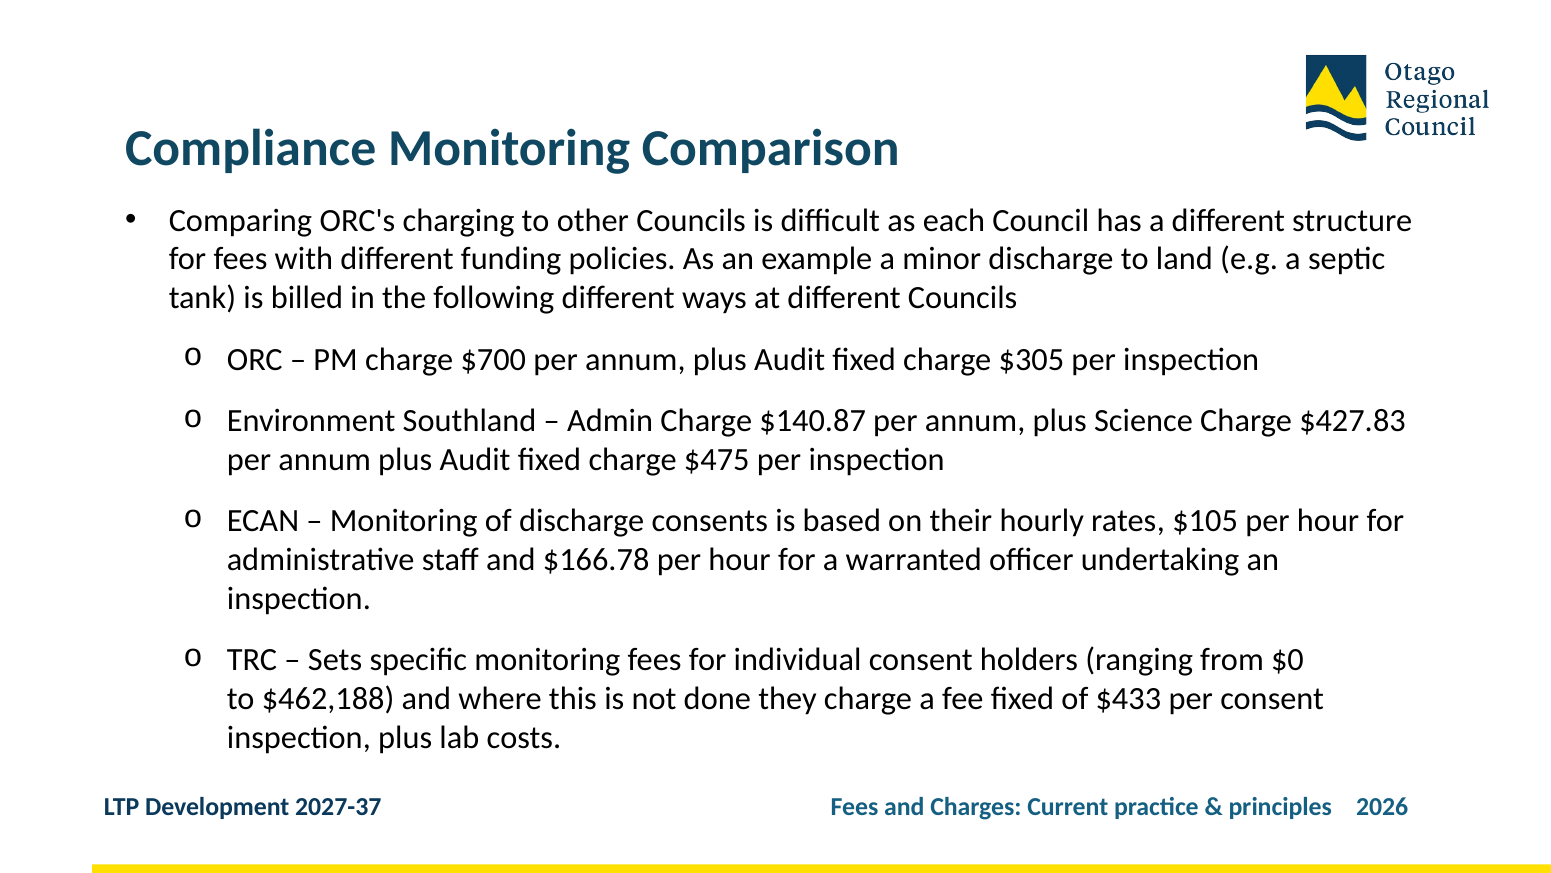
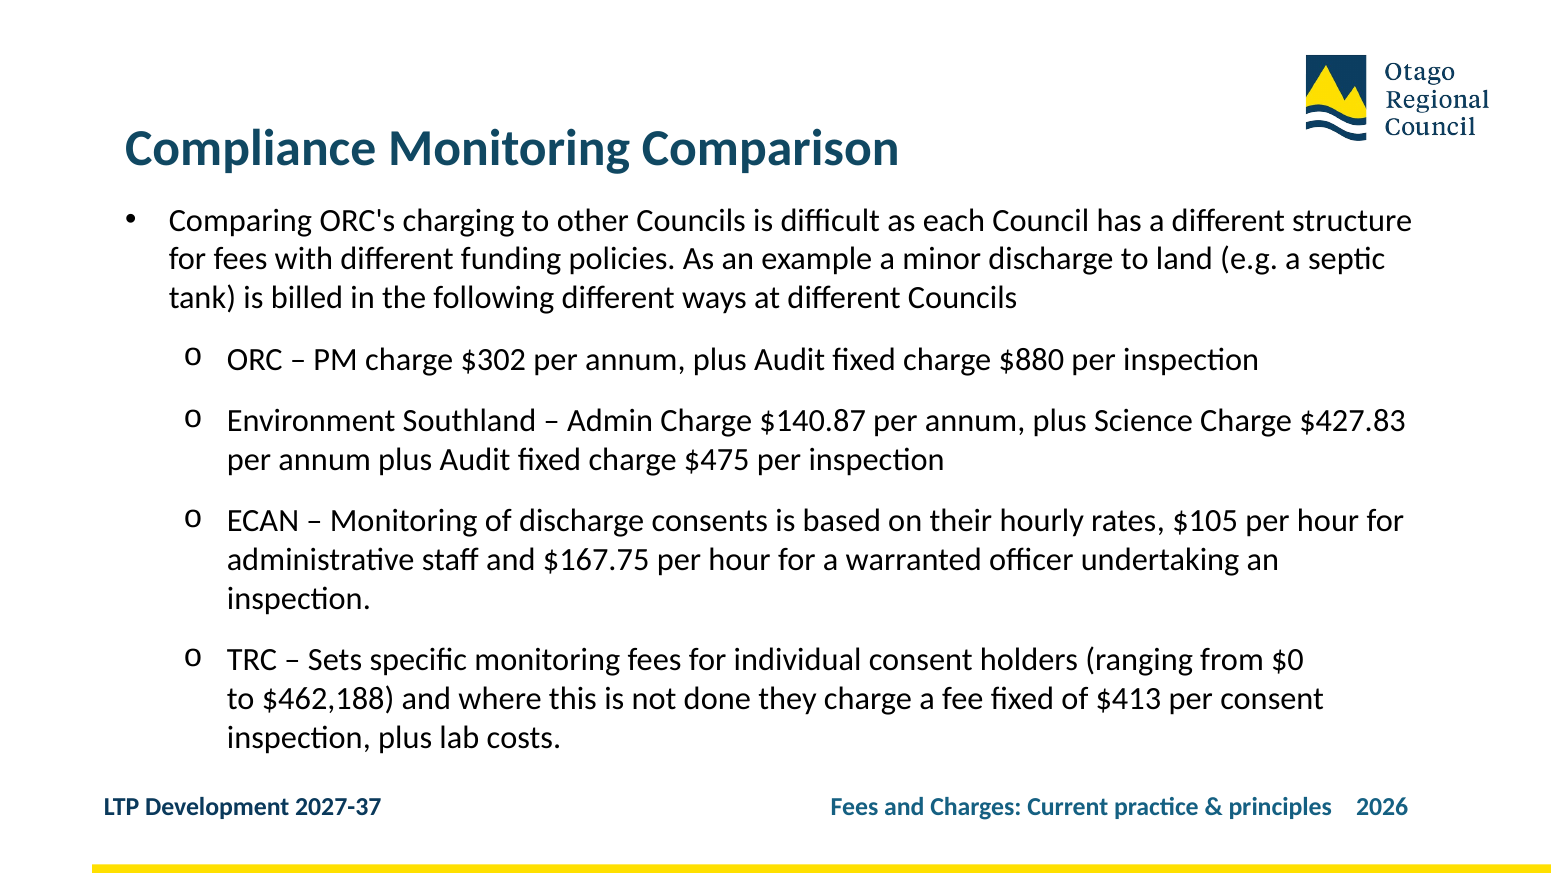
$700: $700 -> $302
$305: $305 -> $880
$166.78: $166.78 -> $167.75
$433: $433 -> $413
